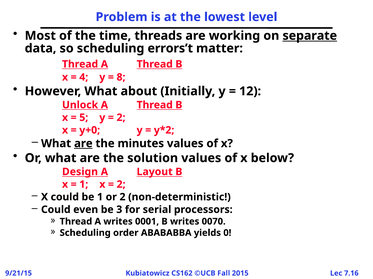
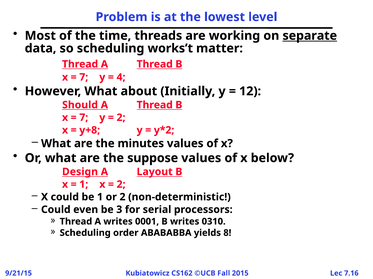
errors’t: errors’t -> works’t
4 at (84, 77): 4 -> 7
8: 8 -> 4
Unlock: Unlock -> Should
5 at (84, 118): 5 -> 7
y+0: y+0 -> y+8
are at (83, 144) underline: present -> none
solution: solution -> suppose
0070: 0070 -> 0310
0: 0 -> 8
